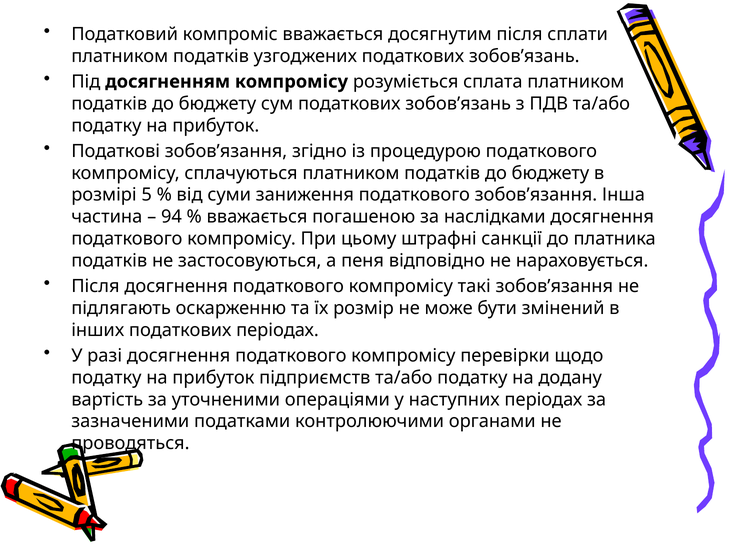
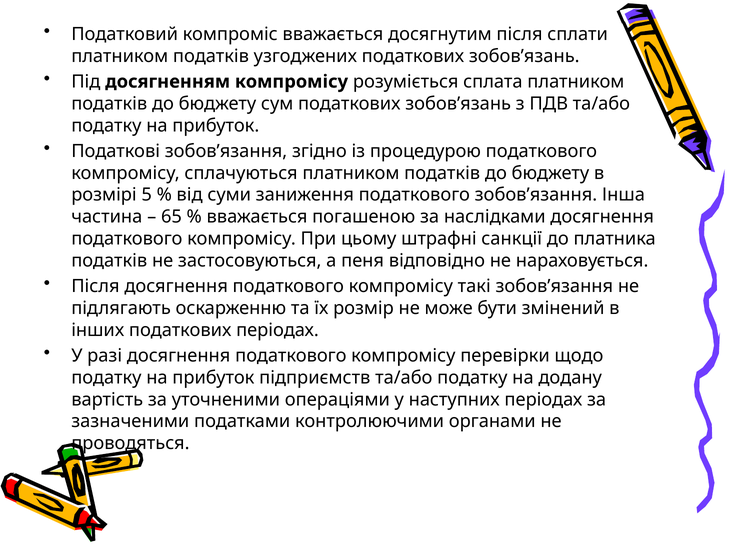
94: 94 -> 65
